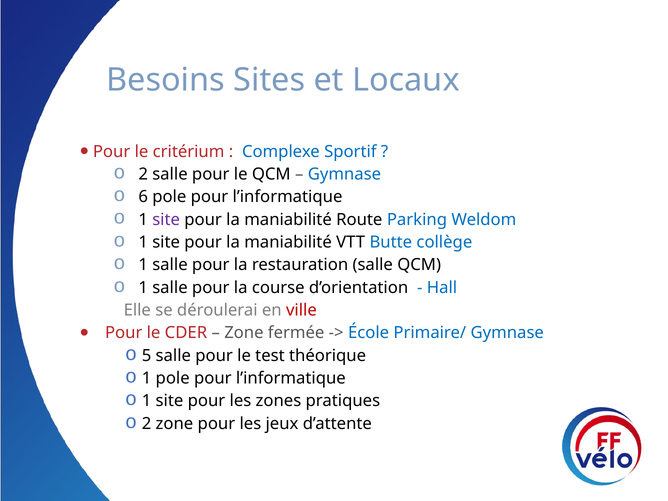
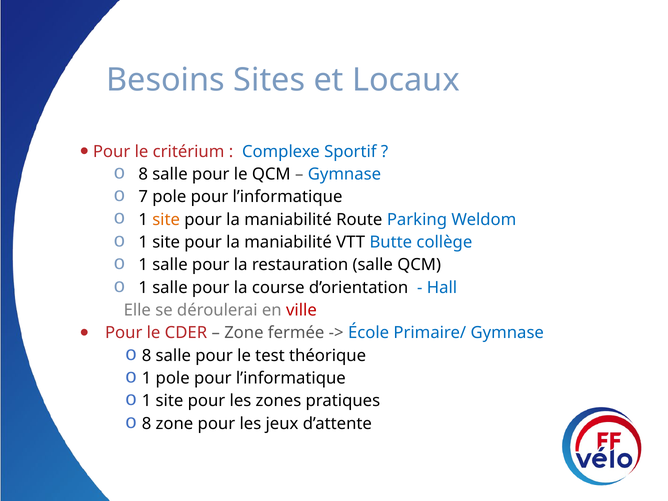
2 at (143, 174): 2 -> 8
6: 6 -> 7
site at (166, 220) colour: purple -> orange
5 at (147, 356): 5 -> 8
2 at (147, 424): 2 -> 8
